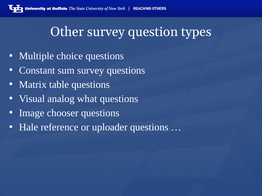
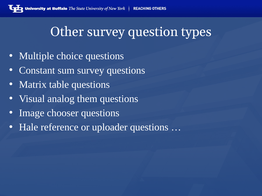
what: what -> them
